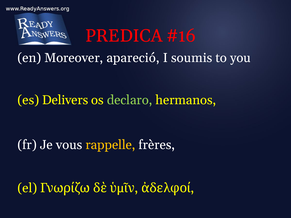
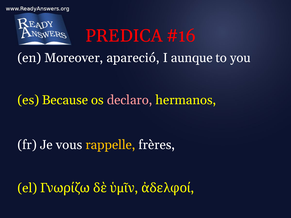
soumis: soumis -> aunque
Delivers: Delivers -> Because
declaro colour: light green -> pink
